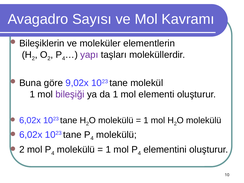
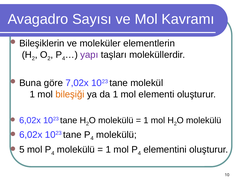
9,02x: 9,02x -> 7,02x
bileşiği colour: purple -> orange
2 at (22, 150): 2 -> 5
